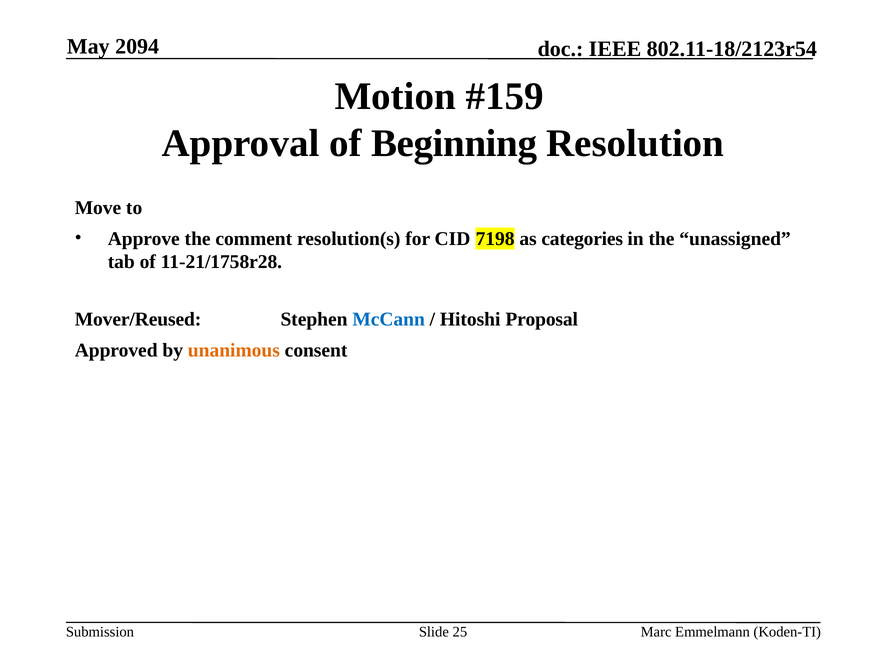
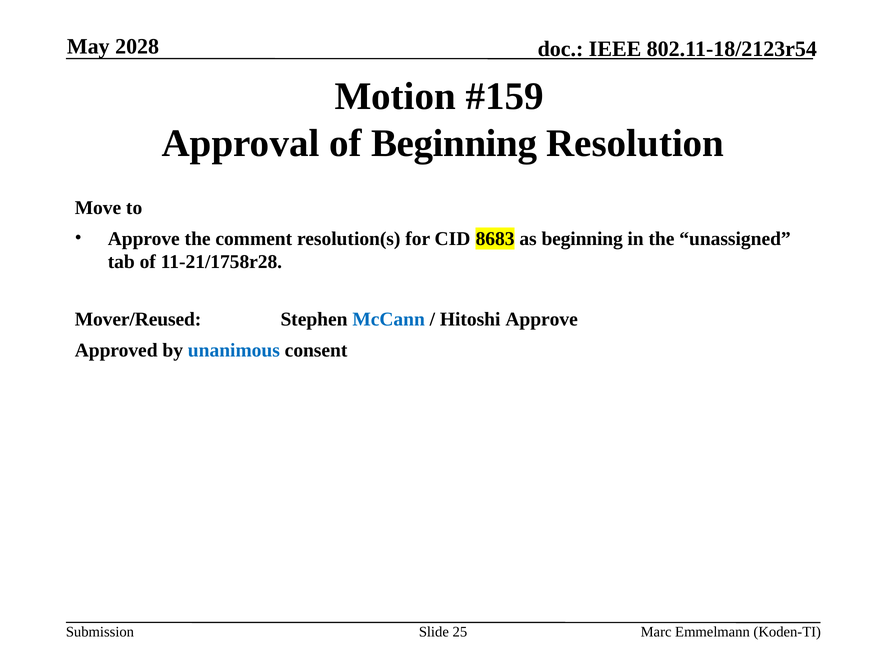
2094: 2094 -> 2028
7198: 7198 -> 8683
as categories: categories -> beginning
Hitoshi Proposal: Proposal -> Approve
unanimous colour: orange -> blue
